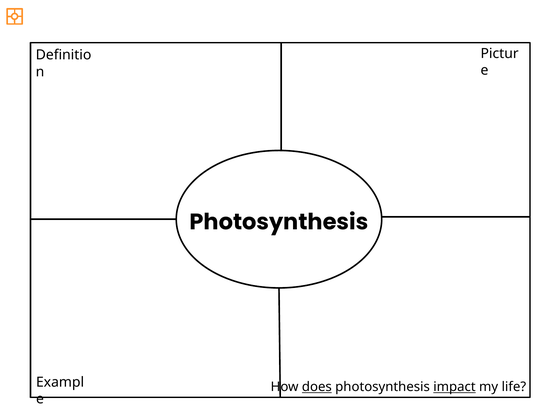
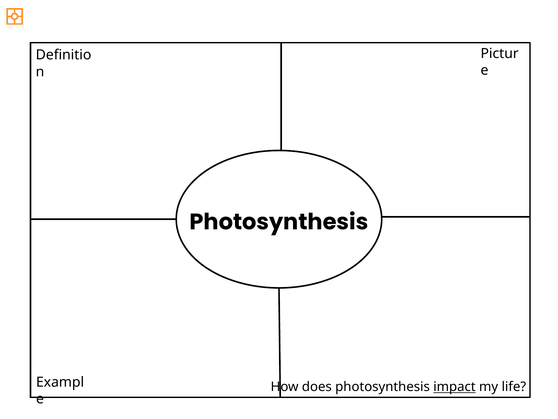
does underline: present -> none
